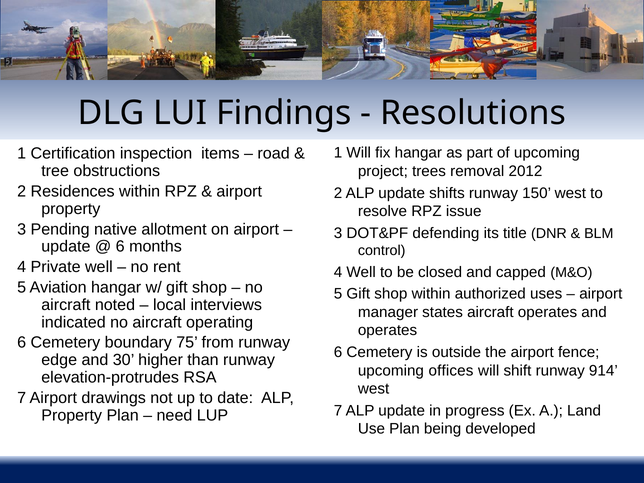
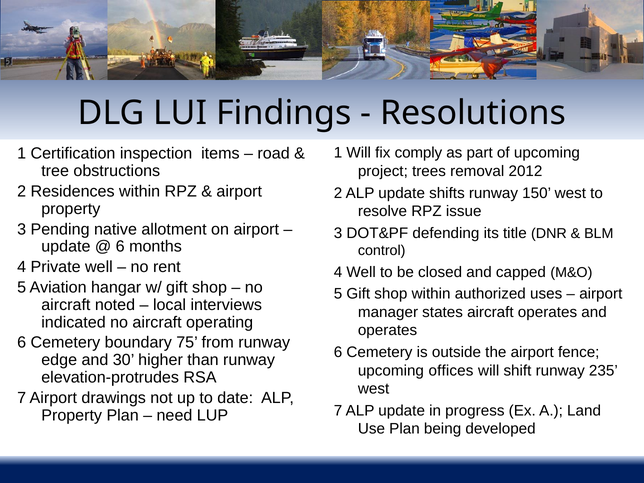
fix hangar: hangar -> comply
914: 914 -> 235
